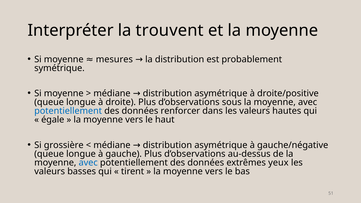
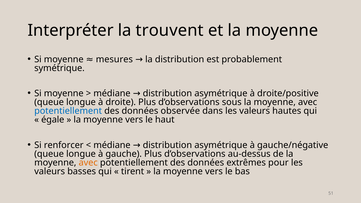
renforcer: renforcer -> observée
grossière: grossière -> renforcer
avec at (88, 163) colour: blue -> orange
yeux: yeux -> pour
